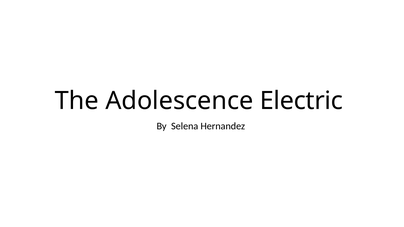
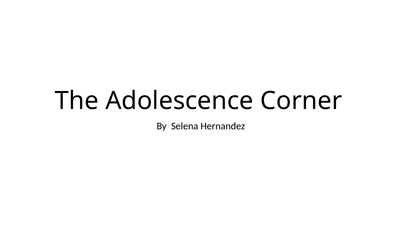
Electric: Electric -> Corner
